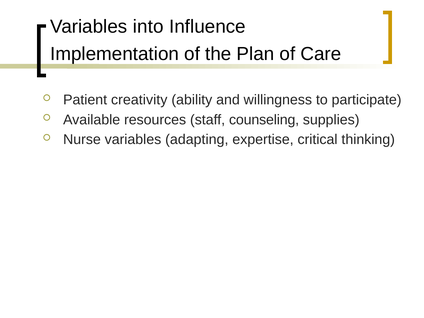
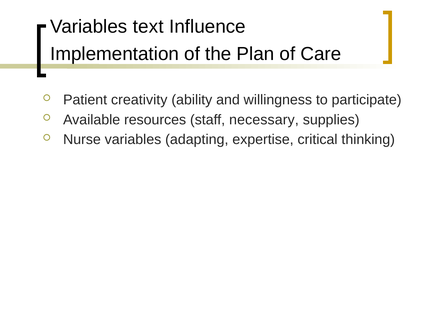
into: into -> text
counseling: counseling -> necessary
